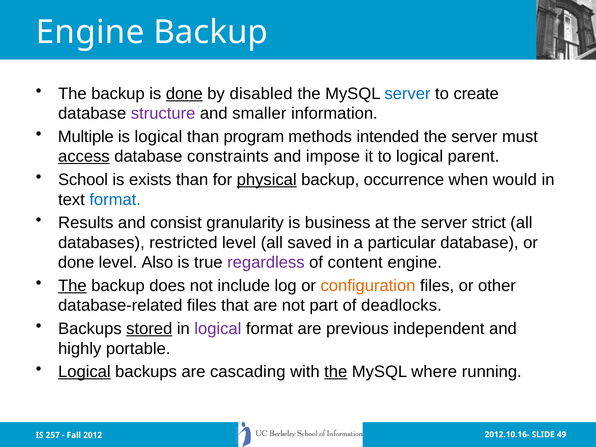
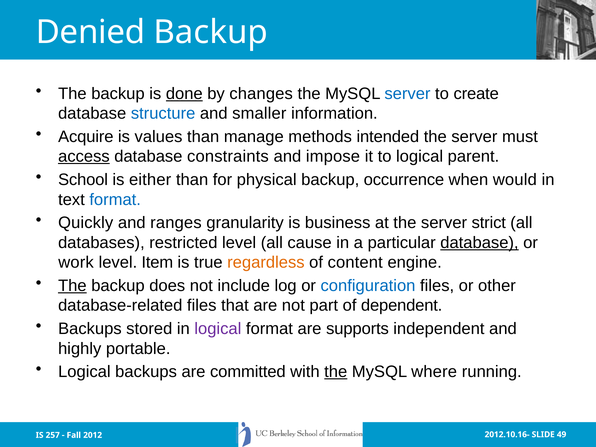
Engine at (90, 32): Engine -> Denied
disabled: disabled -> changes
structure colour: purple -> blue
Multiple: Multiple -> Acquire
is logical: logical -> values
program: program -> manage
exists: exists -> either
physical underline: present -> none
Results: Results -> Quickly
consist: consist -> ranges
saved: saved -> cause
database at (479, 243) underline: none -> present
done at (76, 262): done -> work
Also: Also -> Item
regardless colour: purple -> orange
configuration colour: orange -> blue
deadlocks: deadlocks -> dependent
stored underline: present -> none
previous: previous -> supports
Logical at (84, 372) underline: present -> none
cascading: cascading -> committed
